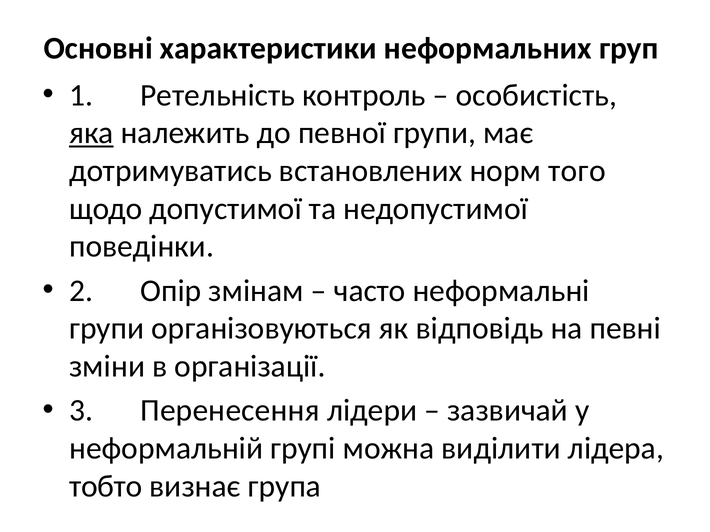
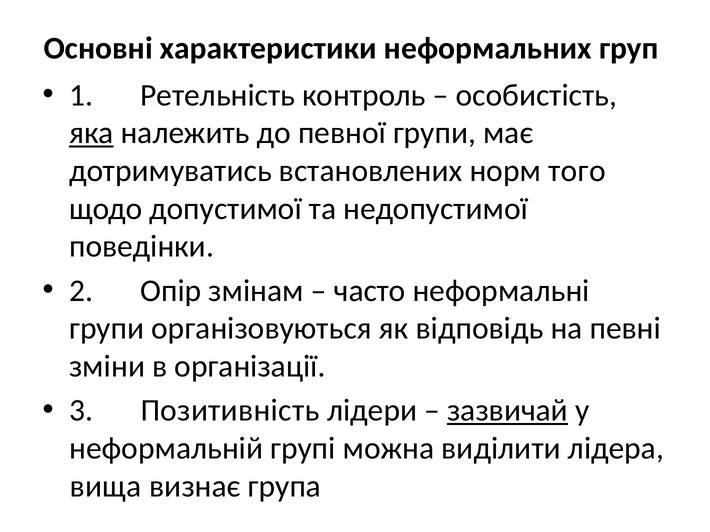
Перенесення: Перенесення -> Позитивність
зазвичай underline: none -> present
тобто: тобто -> вища
